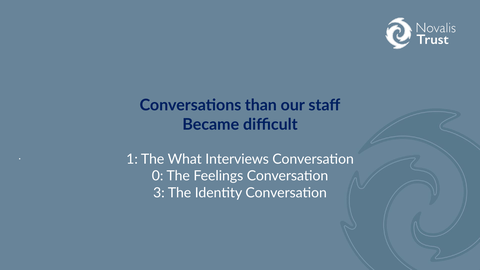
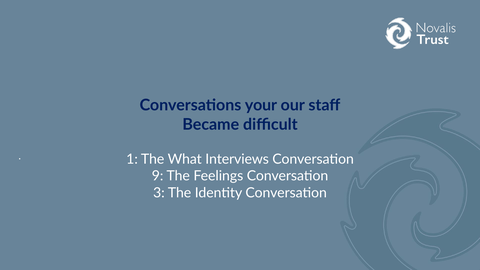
than: than -> your
0: 0 -> 9
